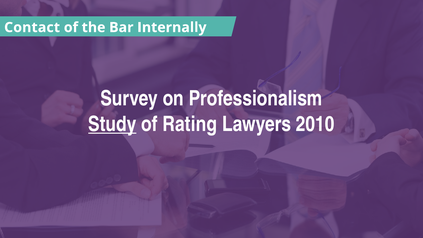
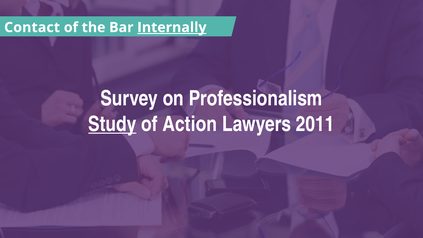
Internally underline: none -> present
Rating: Rating -> Action
2010: 2010 -> 2011
